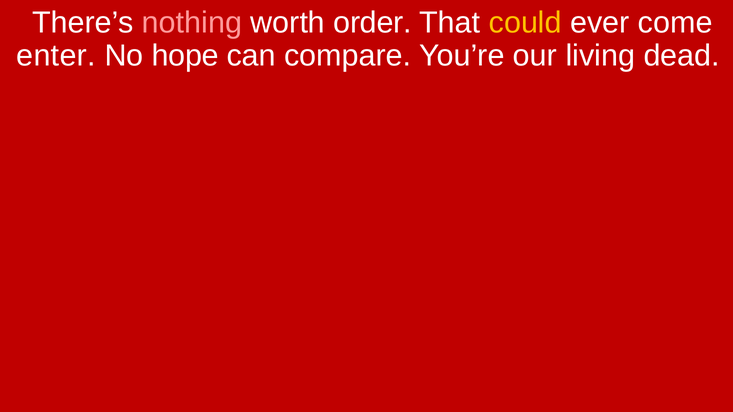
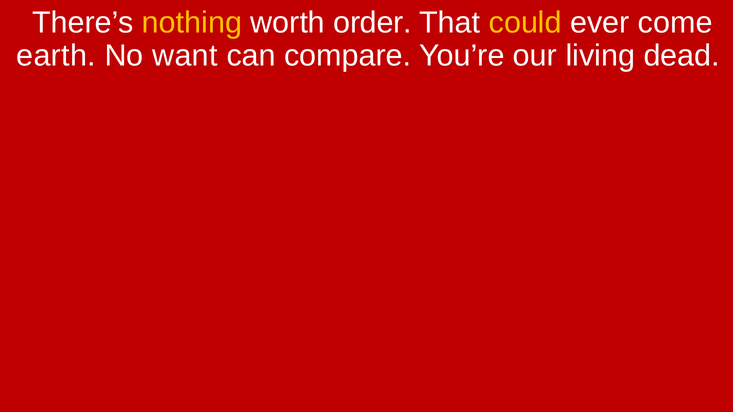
nothing colour: pink -> yellow
enter: enter -> earth
hope: hope -> want
